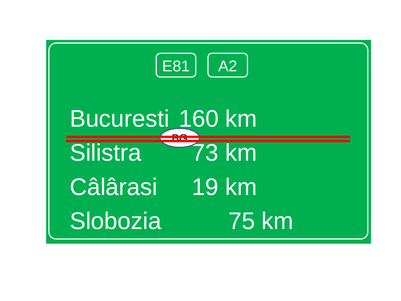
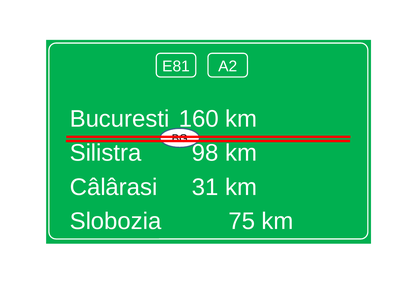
73: 73 -> 98
19: 19 -> 31
